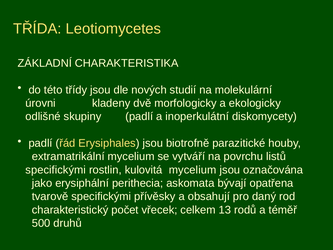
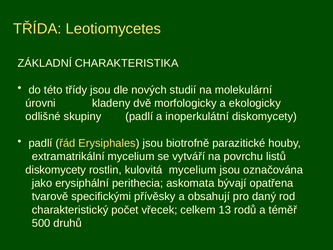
specifickými at (56, 170): specifickými -> diskomycety
